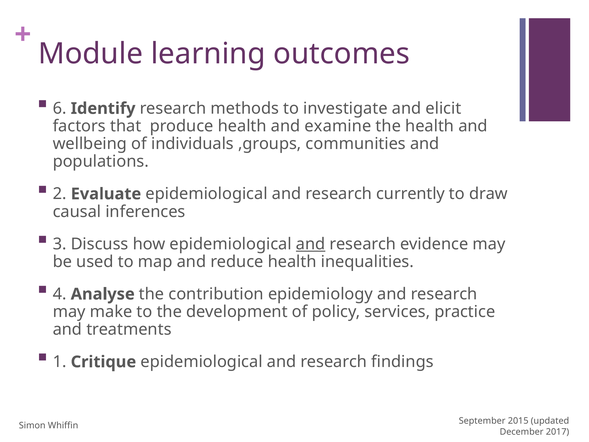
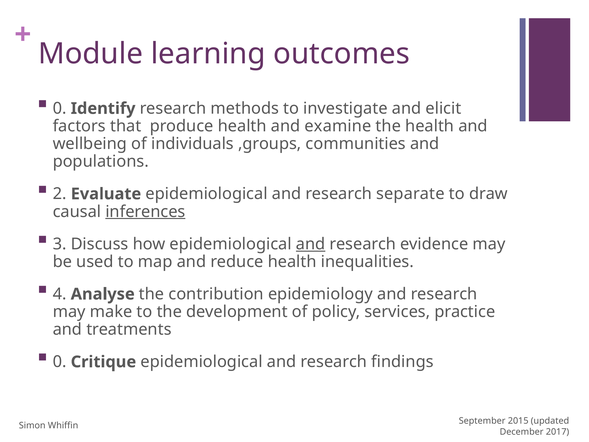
6 at (60, 108): 6 -> 0
currently: currently -> separate
inferences underline: none -> present
1 at (60, 362): 1 -> 0
